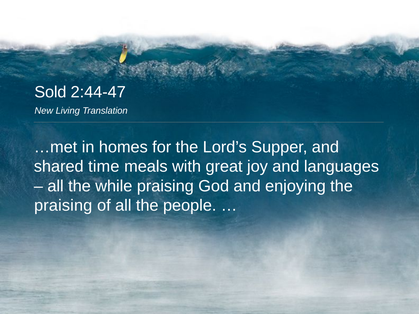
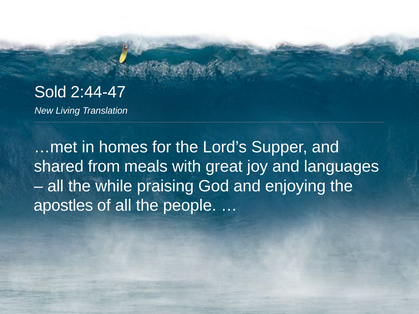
time: time -> from
praising at (63, 206): praising -> apostles
